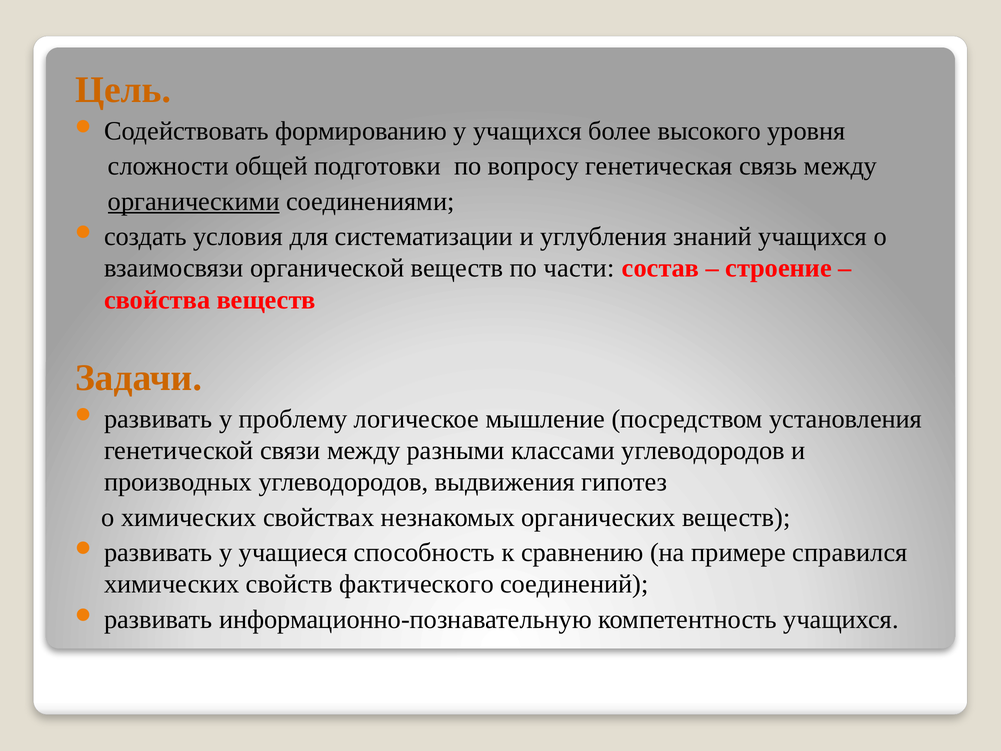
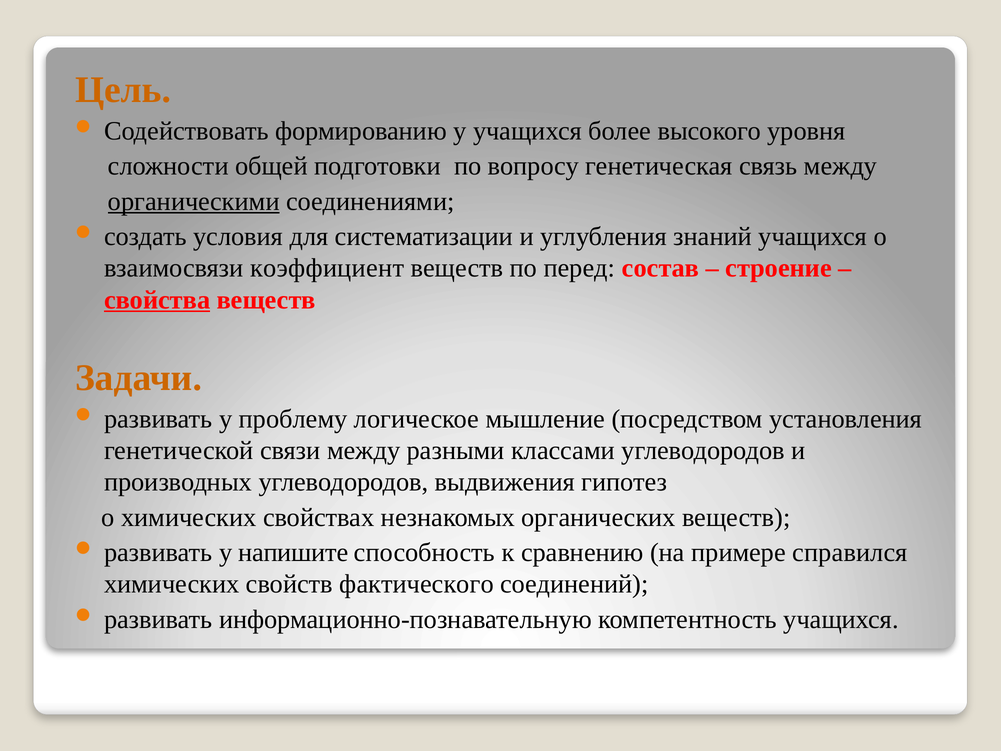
органической: органической -> коэффициент
части: части -> перед
свойства underline: none -> present
учащиеся: учащиеся -> напишите
